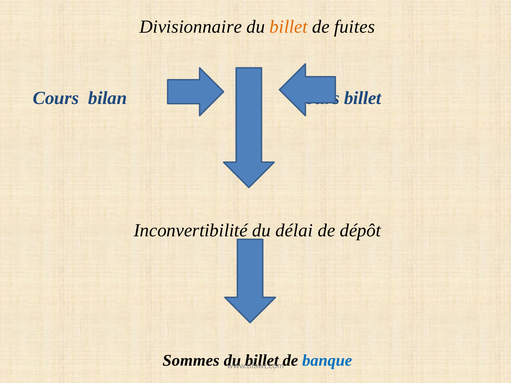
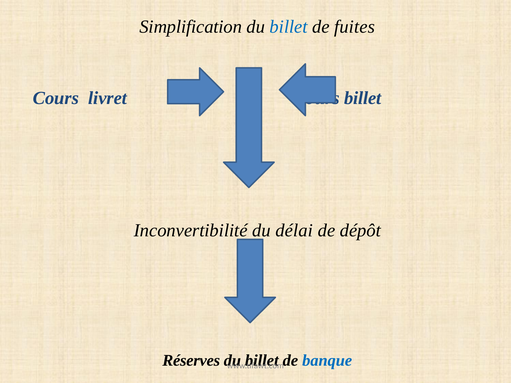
Divisionnaire: Divisionnaire -> Simplification
billet at (289, 27) colour: orange -> blue
bilan: bilan -> livret
Sommes: Sommes -> Réserves
